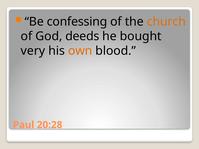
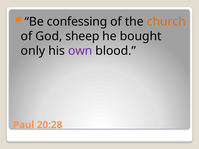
deeds: deeds -> sheep
very: very -> only
own colour: orange -> purple
